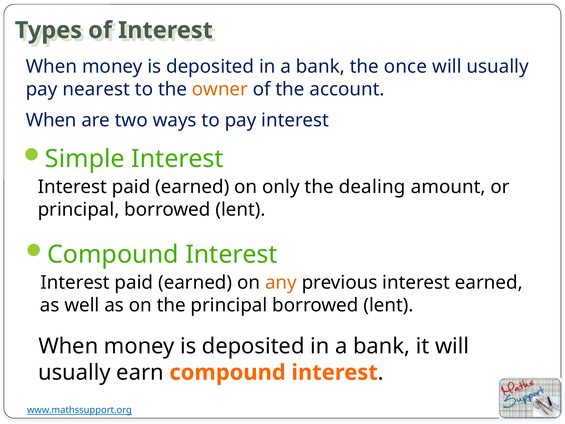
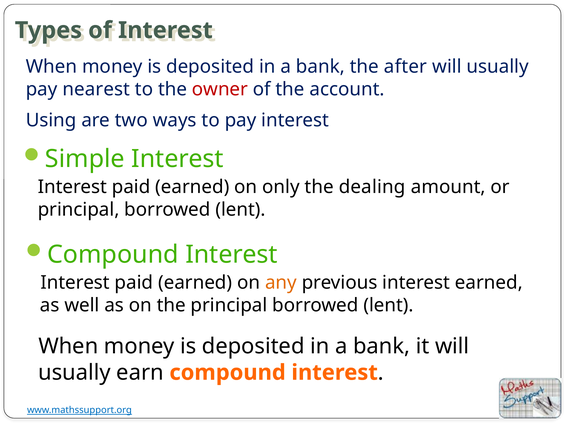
once: once -> after
owner colour: orange -> red
When at (51, 120): When -> Using
